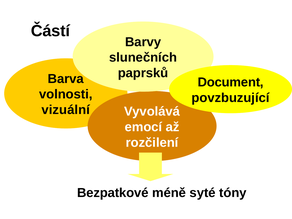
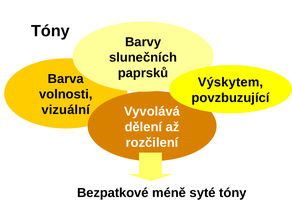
Částí at (50, 31): Částí -> Tóny
Document: Document -> Výskytem
emocí: emocí -> dělení
